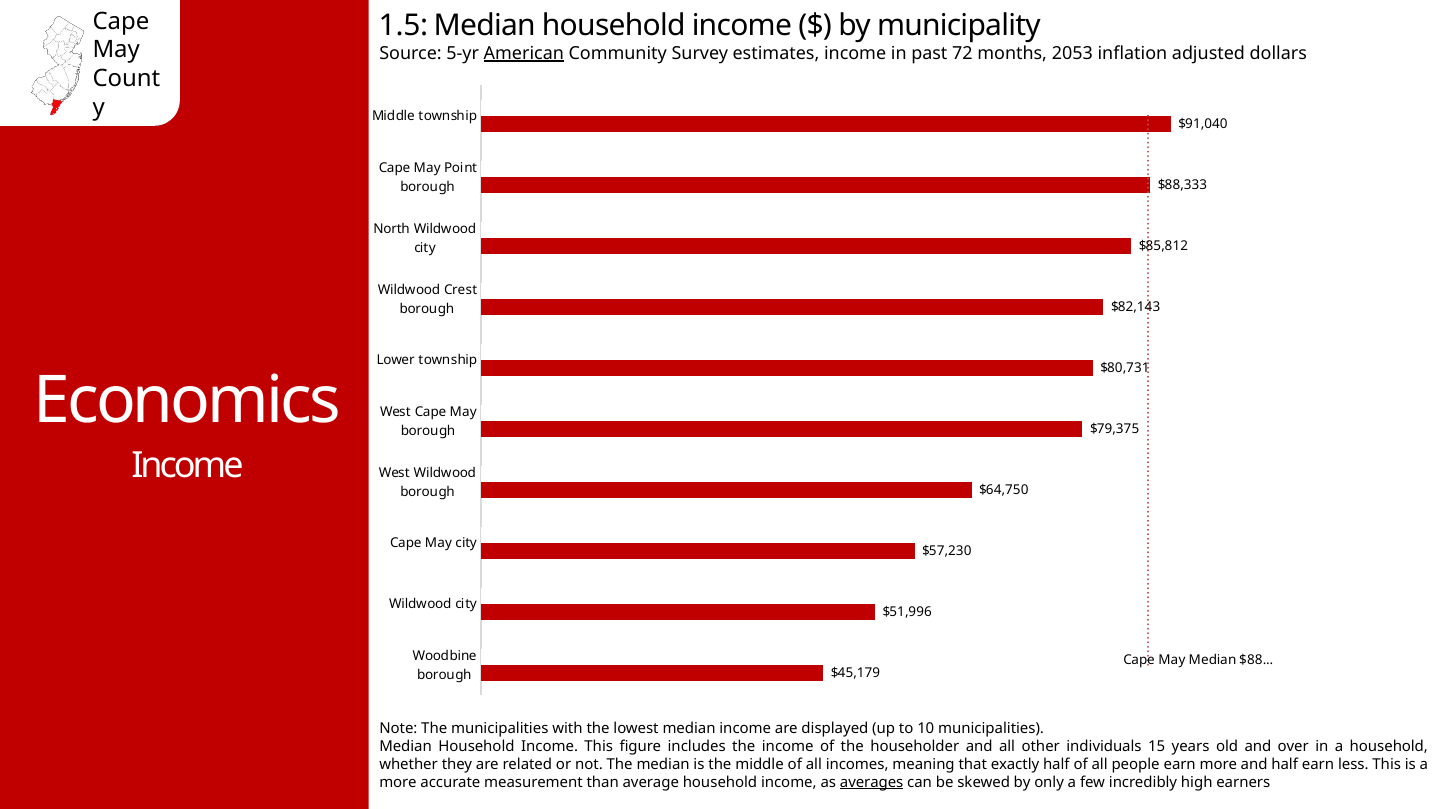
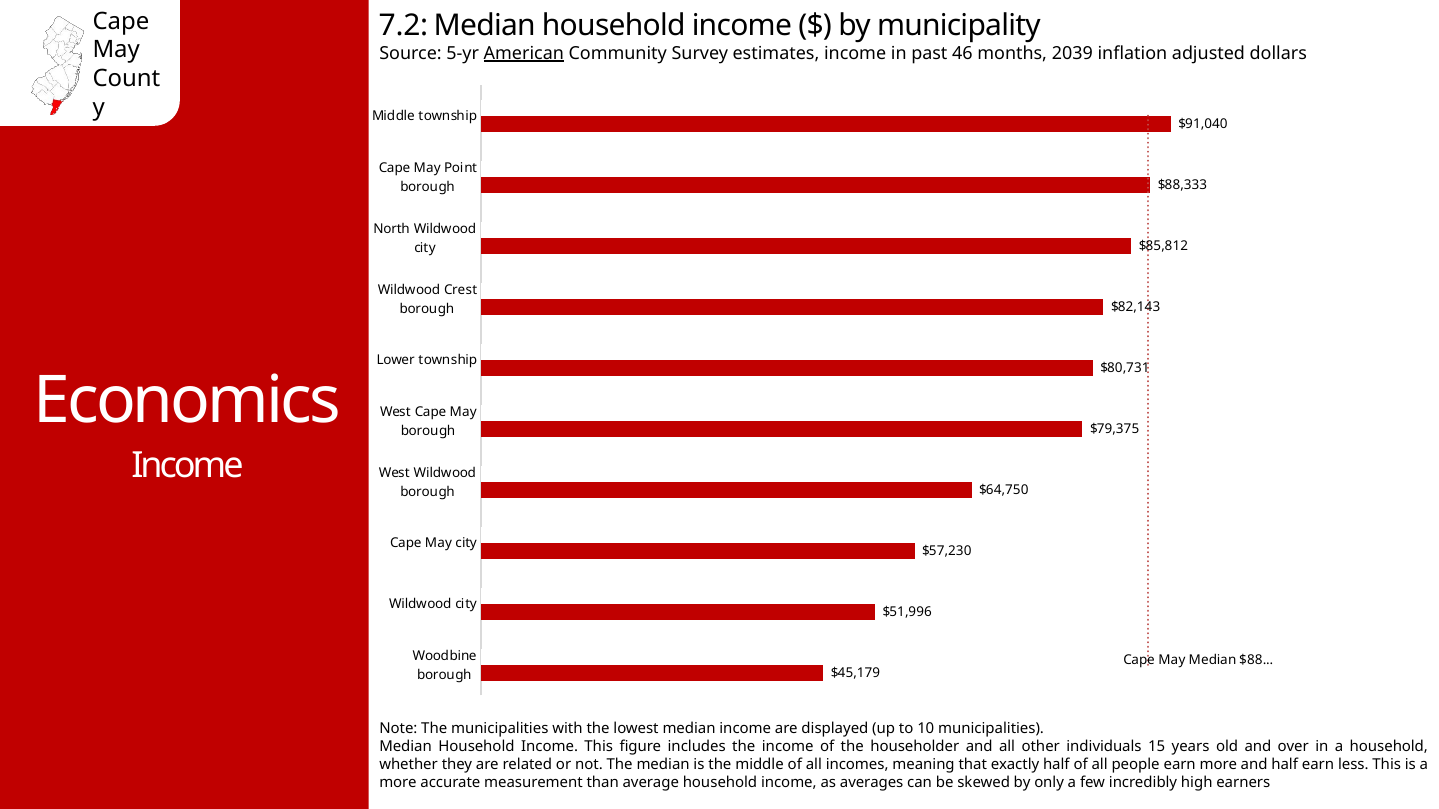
1.5: 1.5 -> 7.2
72: 72 -> 46
2053: 2053 -> 2039
averages underline: present -> none
